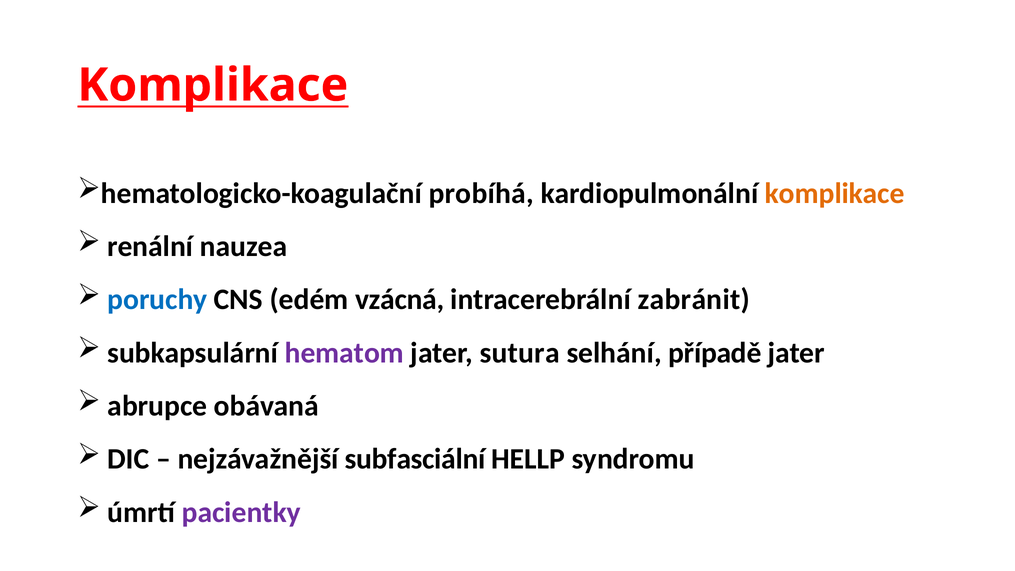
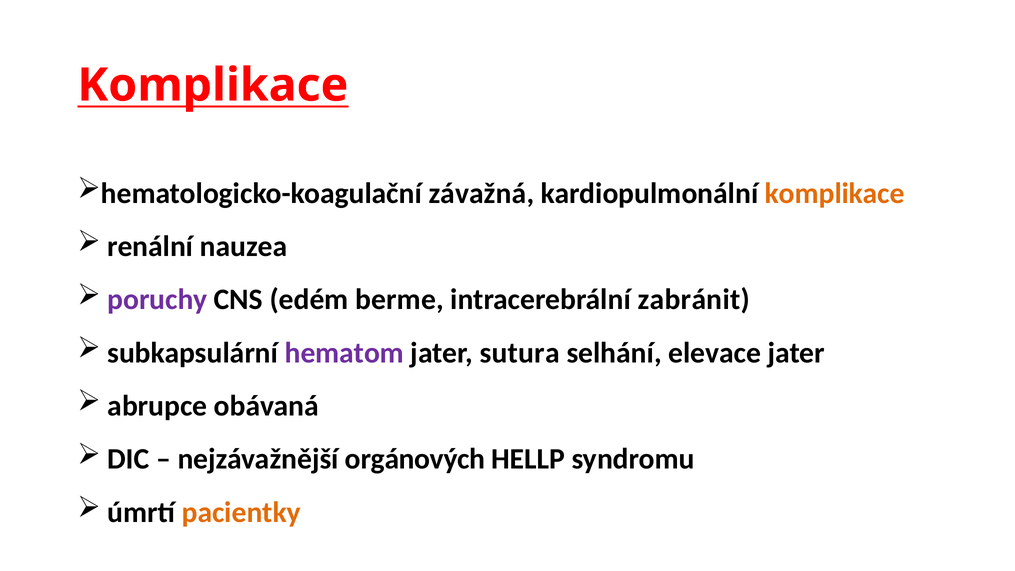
probíhá: probíhá -> závažná
poruchy colour: blue -> purple
vzácná: vzácná -> berme
případě: případě -> elevace
subfasciální: subfasciální -> orgánových
pacientky colour: purple -> orange
